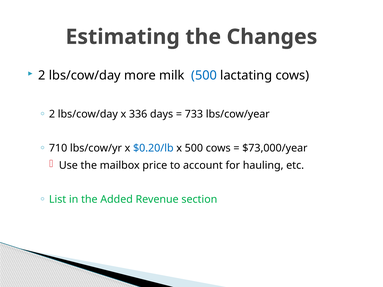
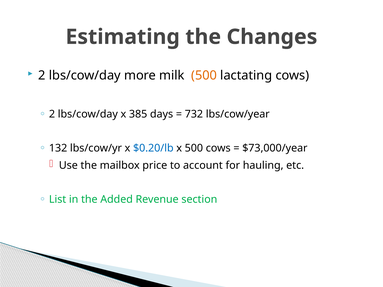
500 at (204, 76) colour: blue -> orange
336: 336 -> 385
733: 733 -> 732
710: 710 -> 132
